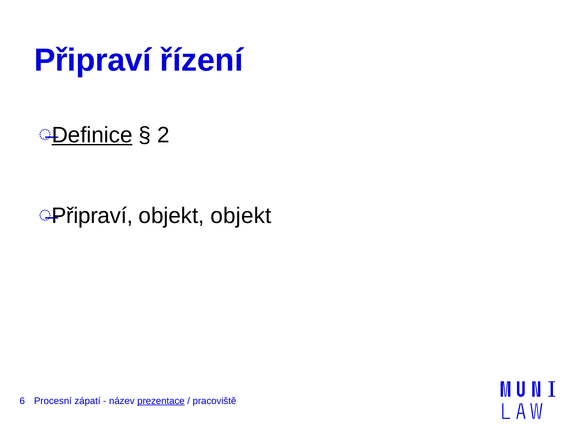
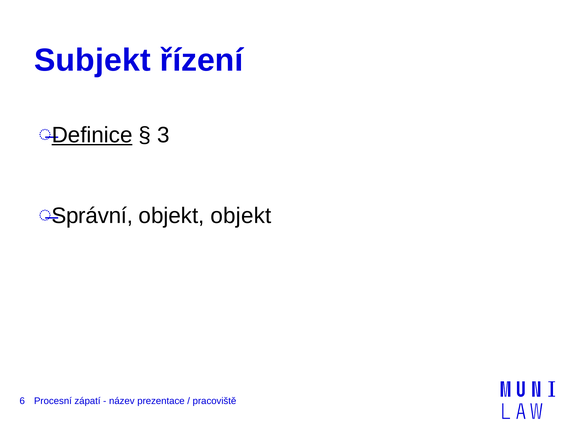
Připraví at (93, 60): Připraví -> Subjekt
2: 2 -> 3
Připraví at (92, 216): Připraví -> Správní
prezentace underline: present -> none
